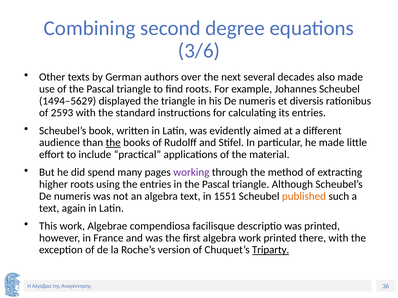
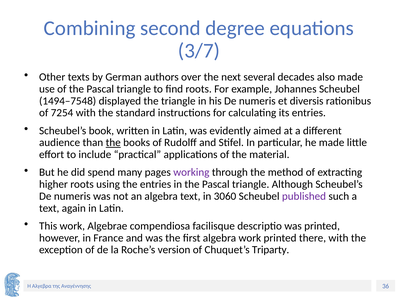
3/6: 3/6 -> 3/7
1494–5629: 1494–5629 -> 1494–7548
2593: 2593 -> 7254
1551: 1551 -> 3060
published colour: orange -> purple
Triparty underline: present -> none
